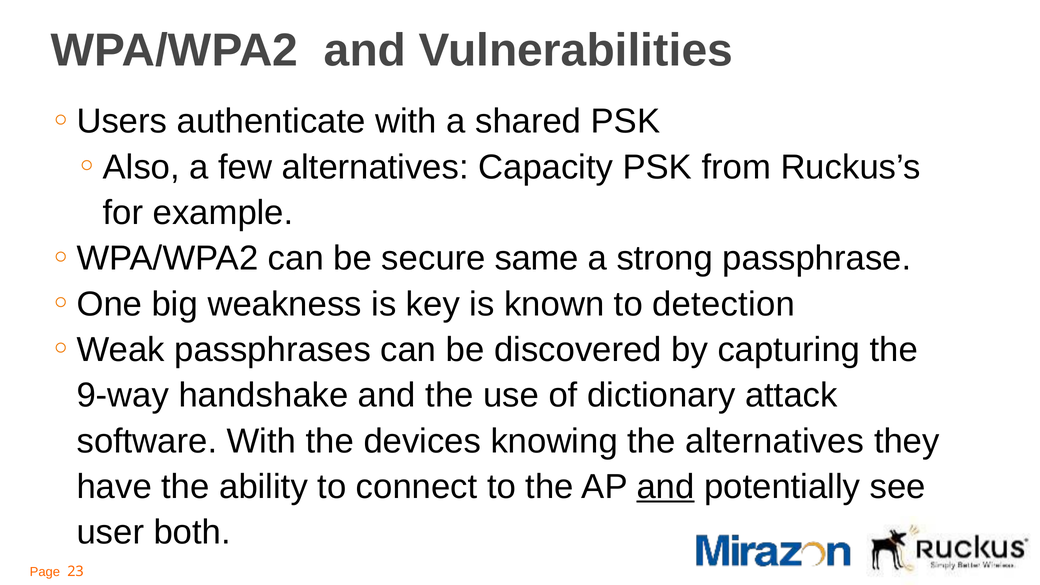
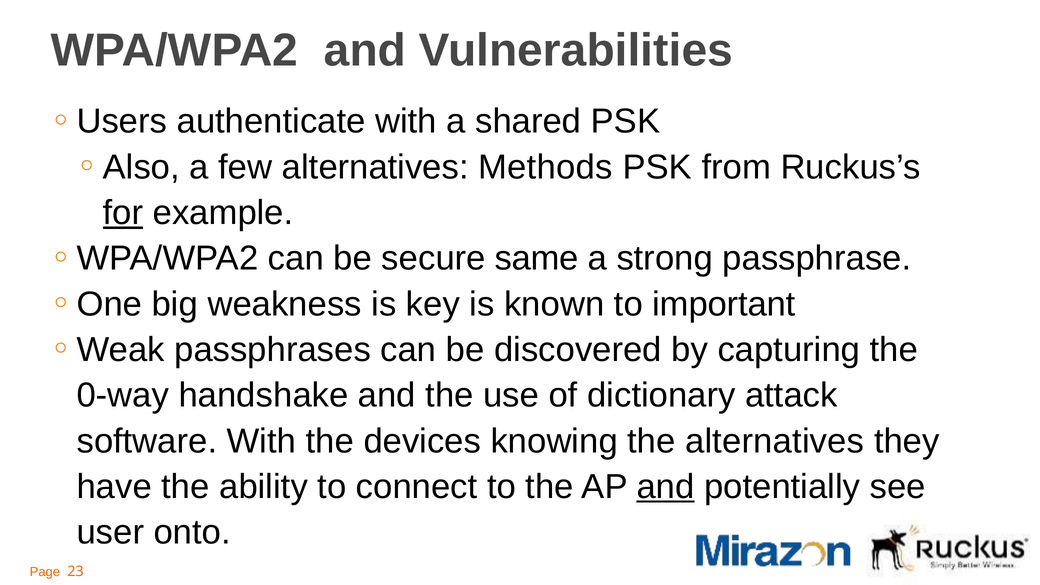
Capacity: Capacity -> Methods
for underline: none -> present
detection: detection -> important
9-way: 9-way -> 0-way
both: both -> onto
